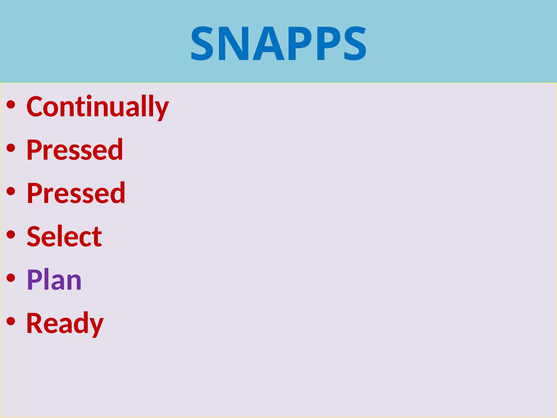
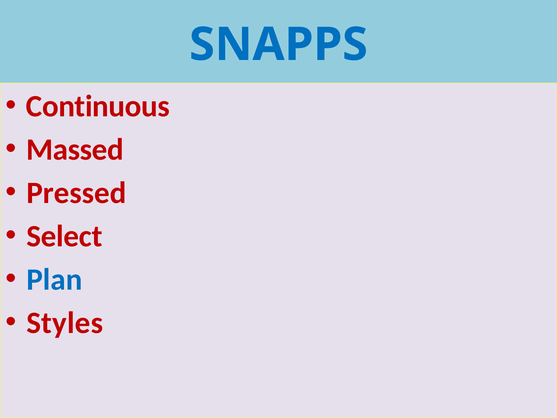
Continually: Continually -> Continuous
Pressed at (75, 149): Pressed -> Massed
Plan colour: purple -> blue
Ready: Ready -> Styles
